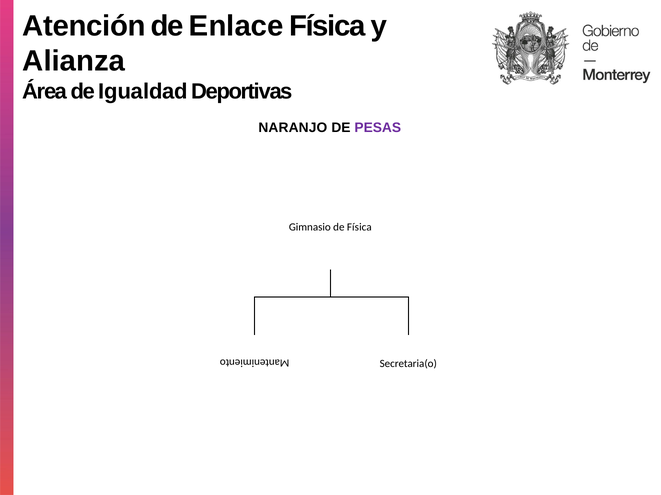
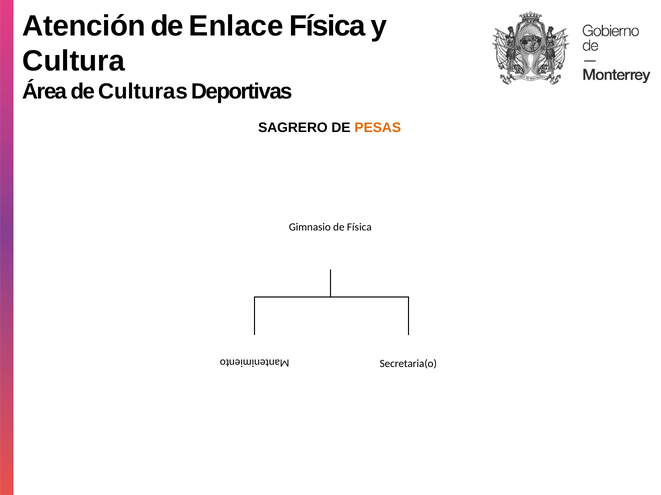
Alianza: Alianza -> Cultura
Igualdad: Igualdad -> Culturas
NARANJO: NARANJO -> SAGRERO
PESAS colour: purple -> orange
